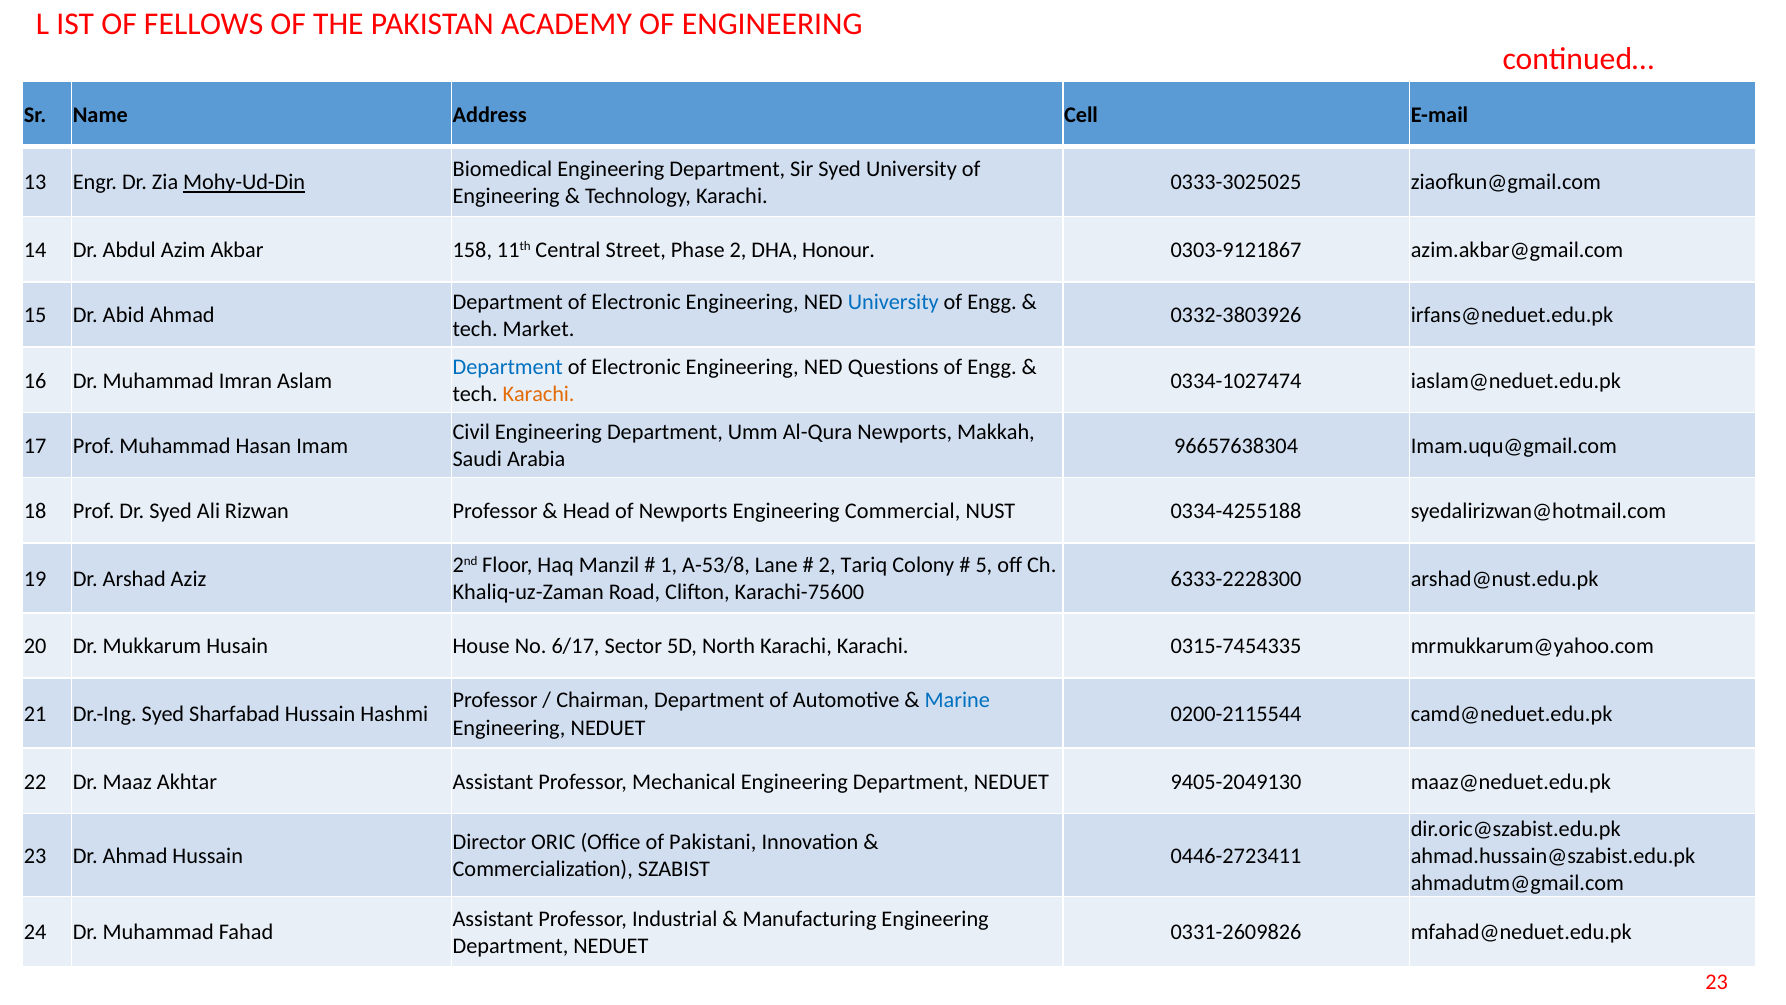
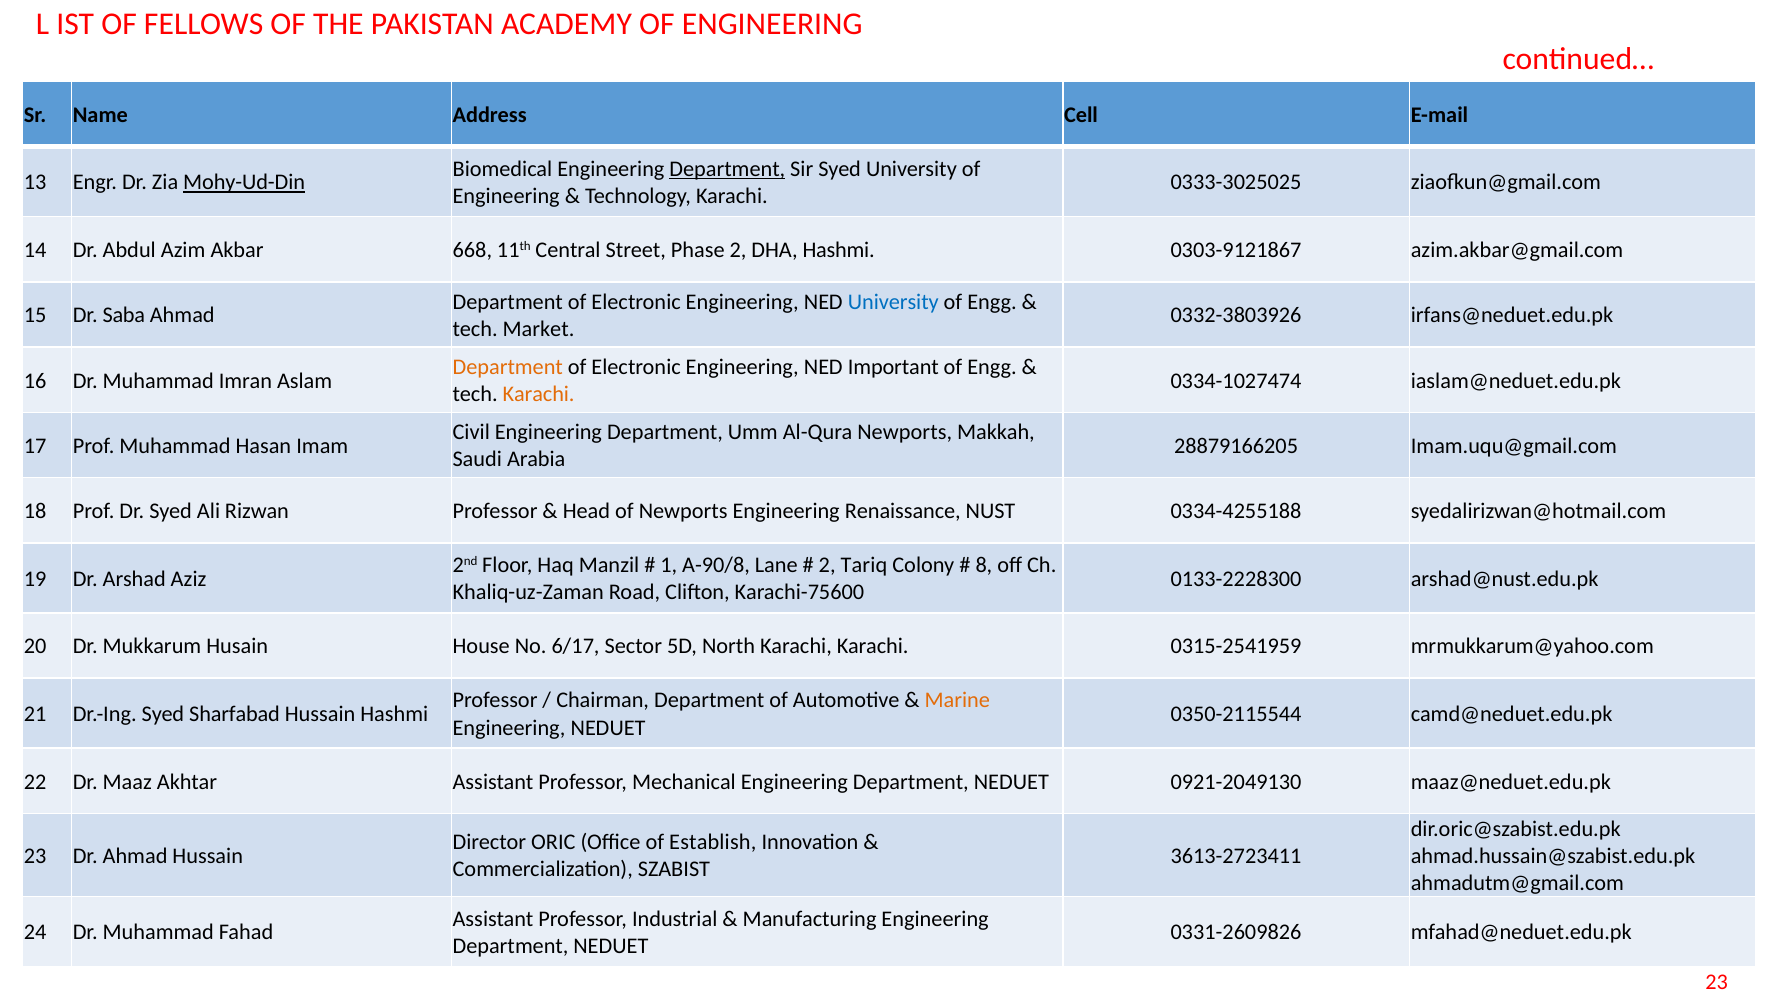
Department at (727, 169) underline: none -> present
158: 158 -> 668
DHA Honour: Honour -> Hashmi
Abid: Abid -> Saba
Department at (508, 367) colour: blue -> orange
Questions: Questions -> Important
96657638304: 96657638304 -> 28879166205
Commercial: Commercial -> Renaissance
A-53/8: A-53/8 -> A-90/8
5: 5 -> 8
6333-2228300: 6333-2228300 -> 0133-2228300
0315-7454335: 0315-7454335 -> 0315-2541959
Marine colour: blue -> orange
0200-2115544: 0200-2115544 -> 0350-2115544
9405-2049130: 9405-2049130 -> 0921-2049130
Pakistani: Pakistani -> Establish
0446-2723411: 0446-2723411 -> 3613-2723411
